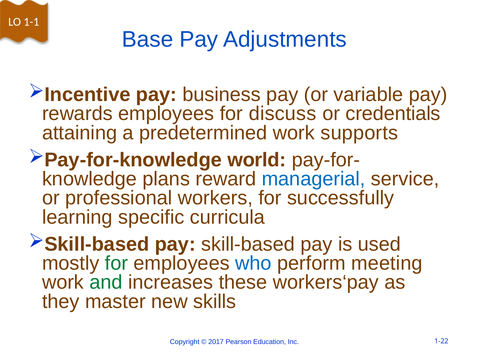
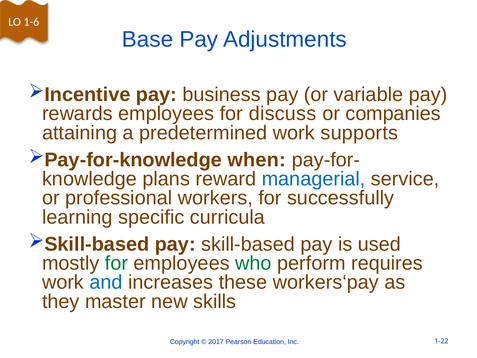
1-1: 1-1 -> 1-6
credentials: credentials -> companies
world: world -> when
who colour: blue -> green
meeting: meeting -> requires
and colour: green -> blue
